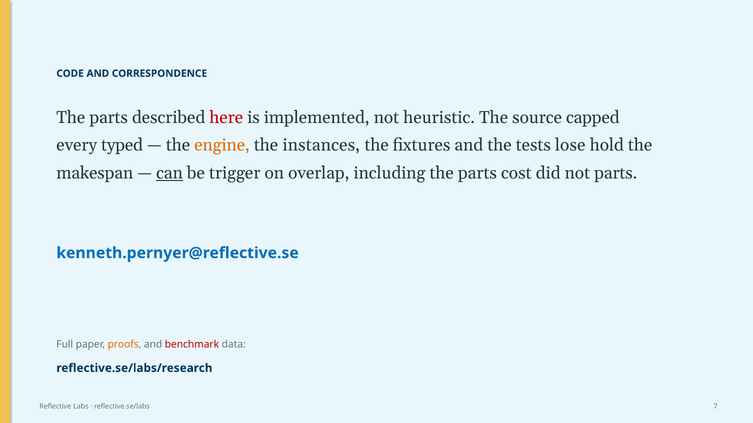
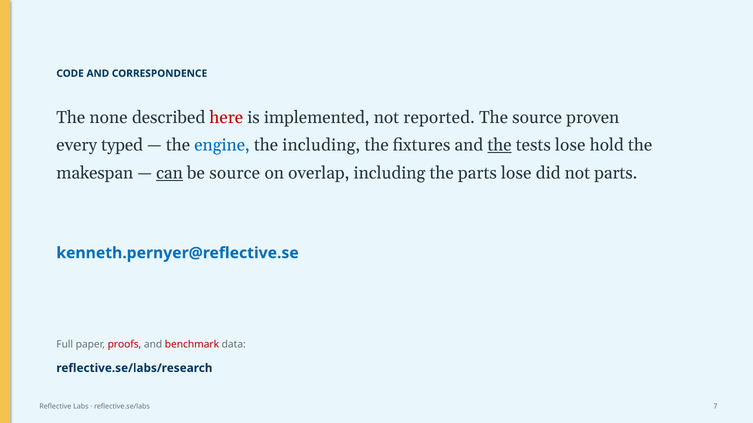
parts at (109, 118): parts -> none
heuristic: heuristic -> reported
capped: capped -> proven
engine colour: orange -> blue
the instances: instances -> including
the at (500, 145) underline: none -> present
be trigger: trigger -> source
parts cost: cost -> lose
proofs colour: orange -> red
